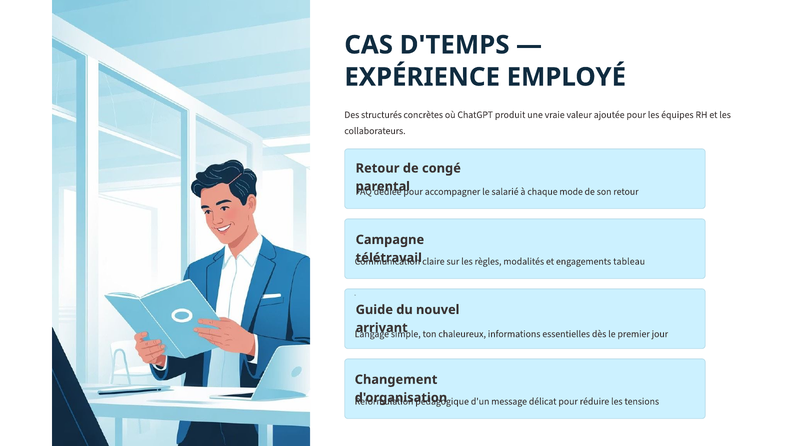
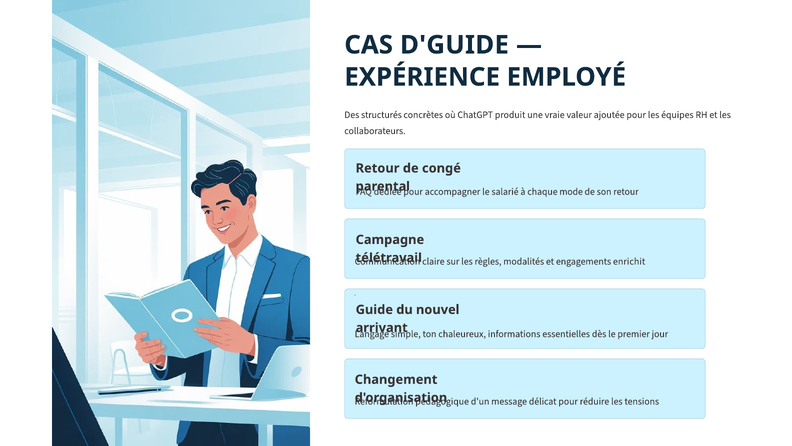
D'TEMPS: D'TEMPS -> D'GUIDE
tableau: tableau -> enrichit
